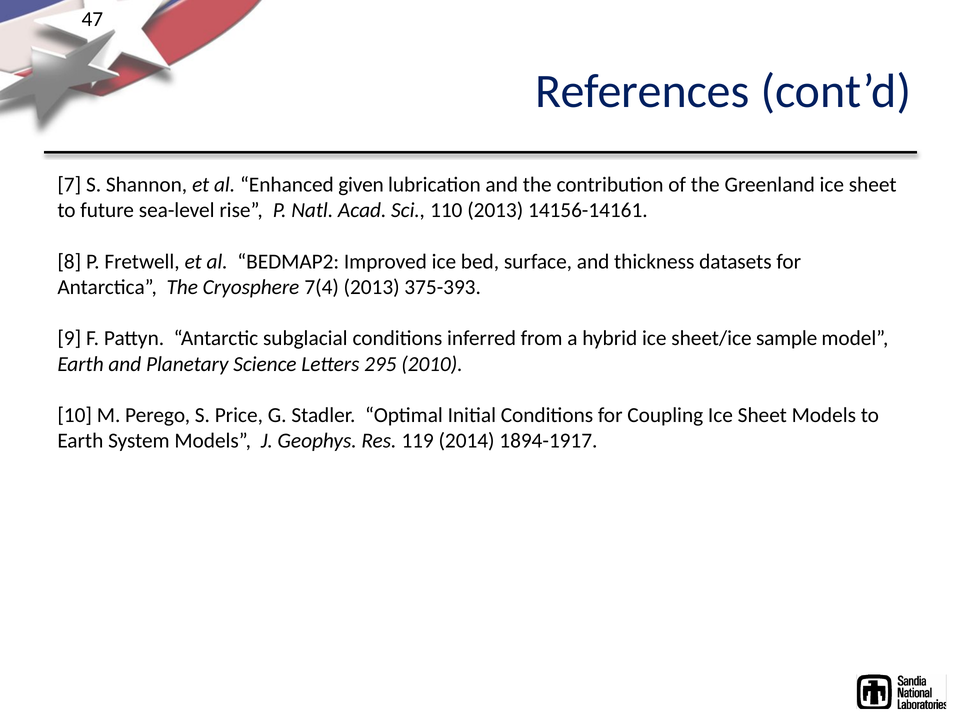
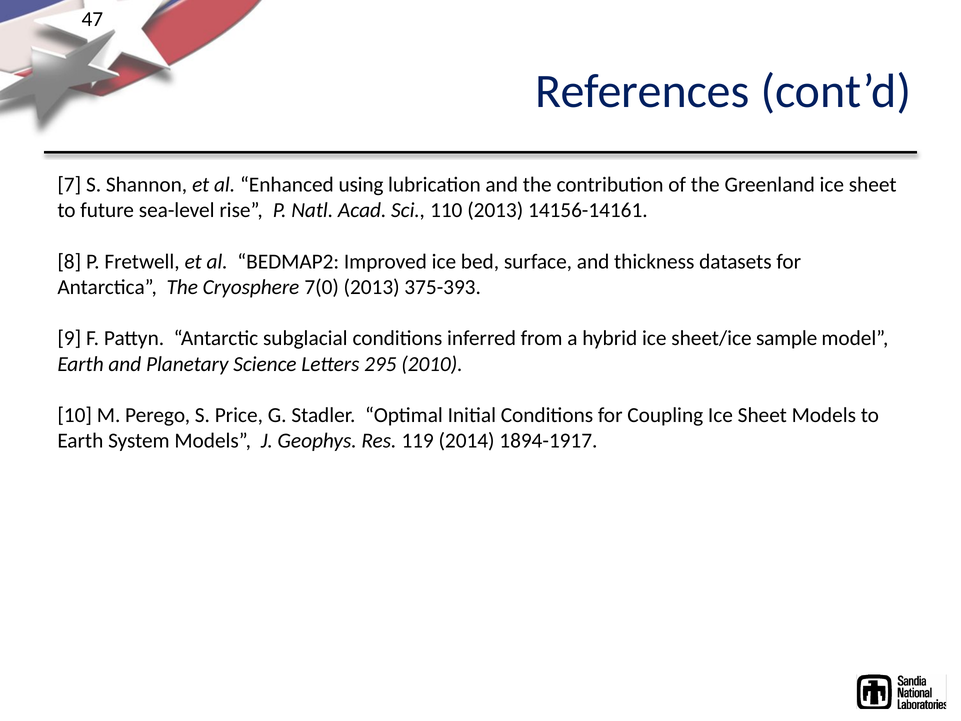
given: given -> using
7(4: 7(4 -> 7(0
